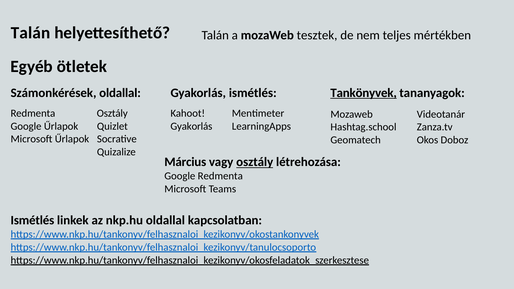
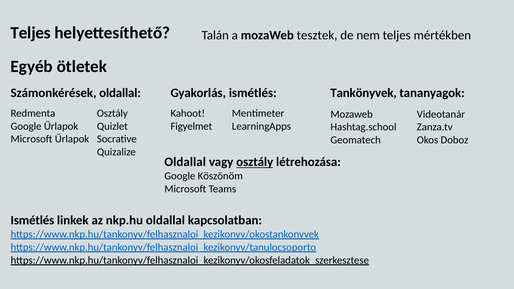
Talán at (31, 33): Talán -> Teljes
Tankönyvek underline: present -> none
Gyakorlás at (191, 126): Gyakorlás -> Figyelmet
Március at (185, 162): Március -> Oldallal
Google Redmenta: Redmenta -> Köszönöm
